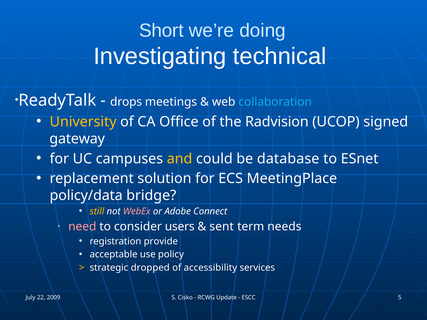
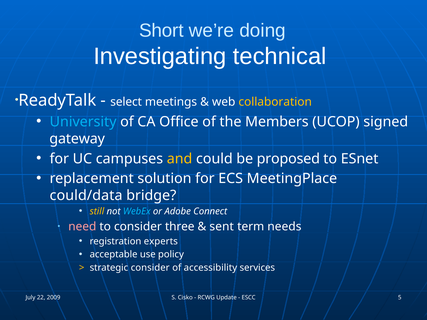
drops: drops -> select
collaboration colour: light blue -> yellow
University colour: yellow -> light blue
Radvision: Radvision -> Members
database: database -> proposed
policy/data: policy/data -> could/data
WebEx colour: pink -> light blue
users: users -> three
provide: provide -> experts
strategic dropped: dropped -> consider
